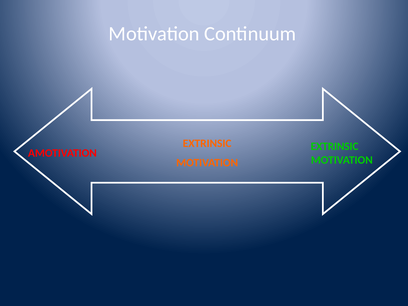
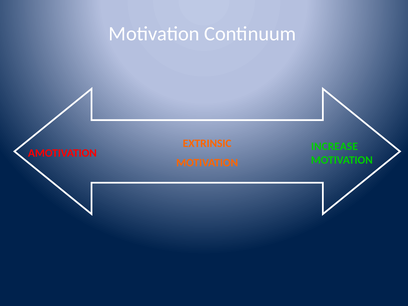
EXTRINSIC at (335, 147): EXTRINSIC -> INCREASE
